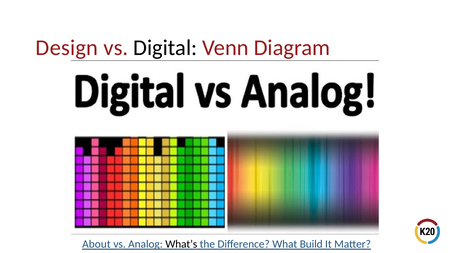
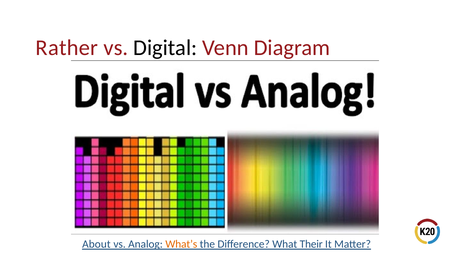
Design: Design -> Rather
What’s colour: black -> orange
Build: Build -> Their
